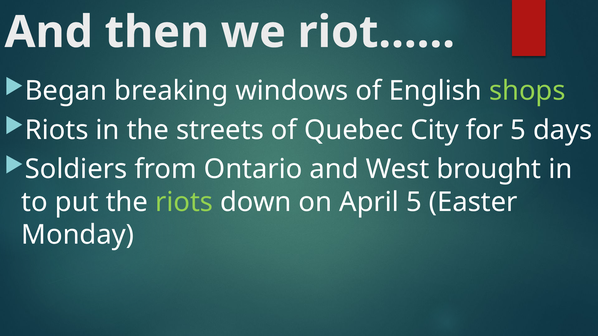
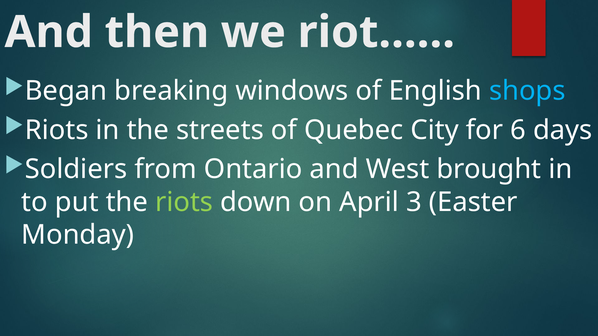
shops colour: light green -> light blue
for 5: 5 -> 6
April 5: 5 -> 3
